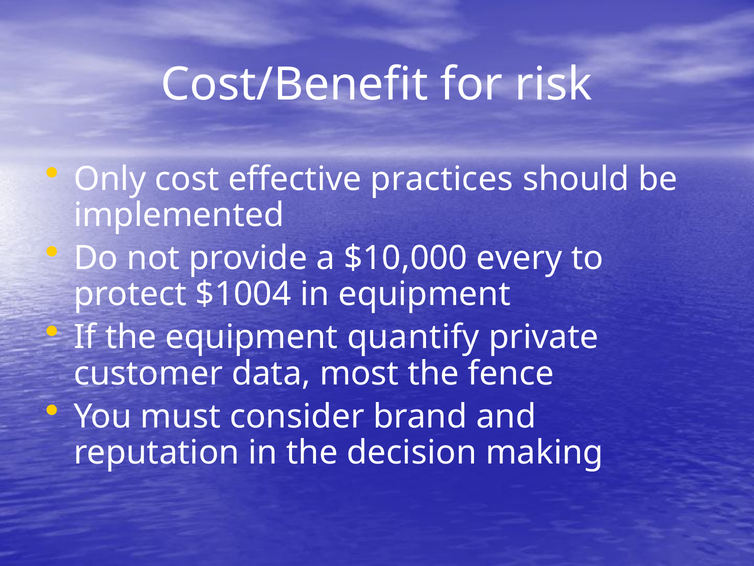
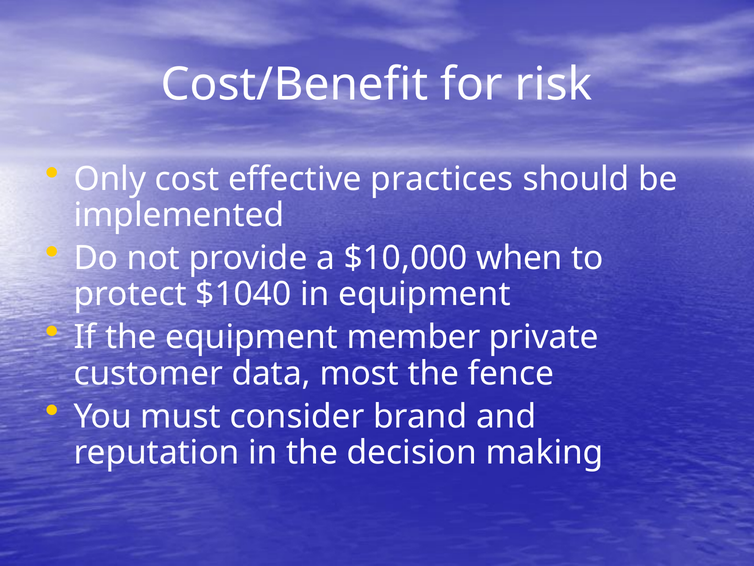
every: every -> when
$1004: $1004 -> $1040
quantify: quantify -> member
